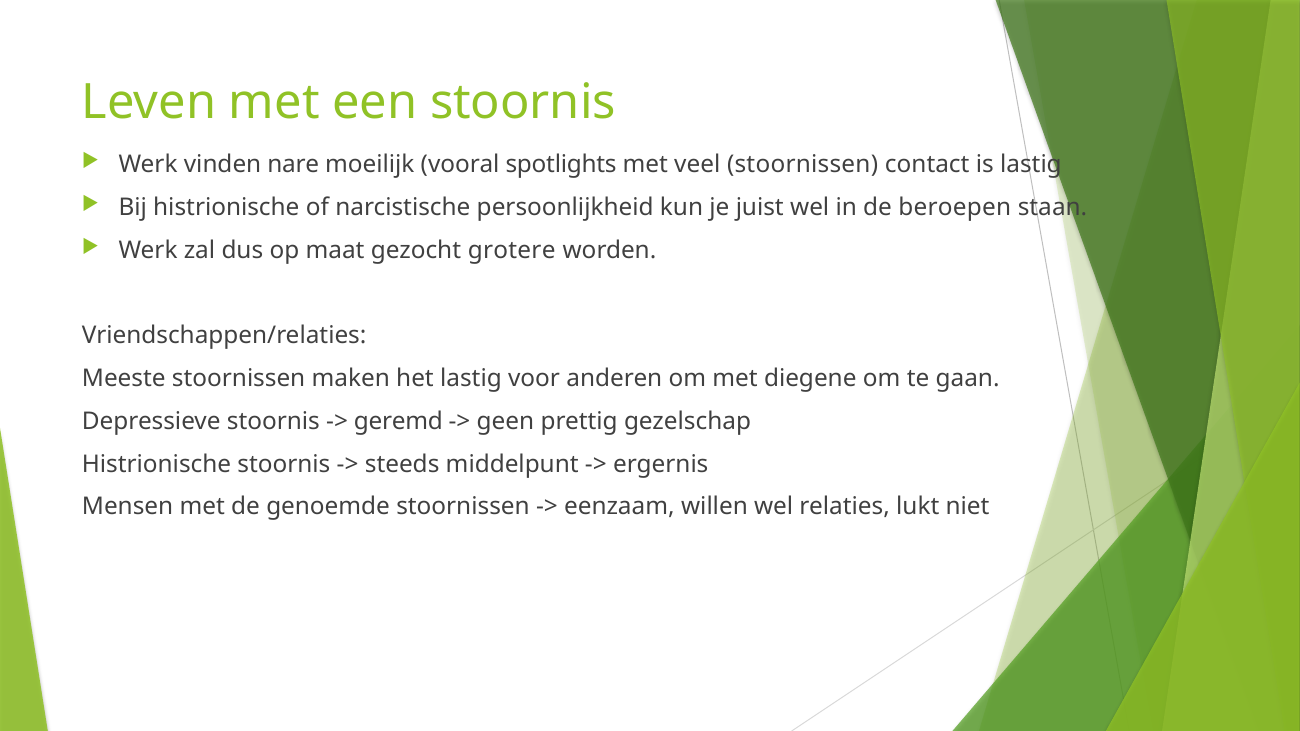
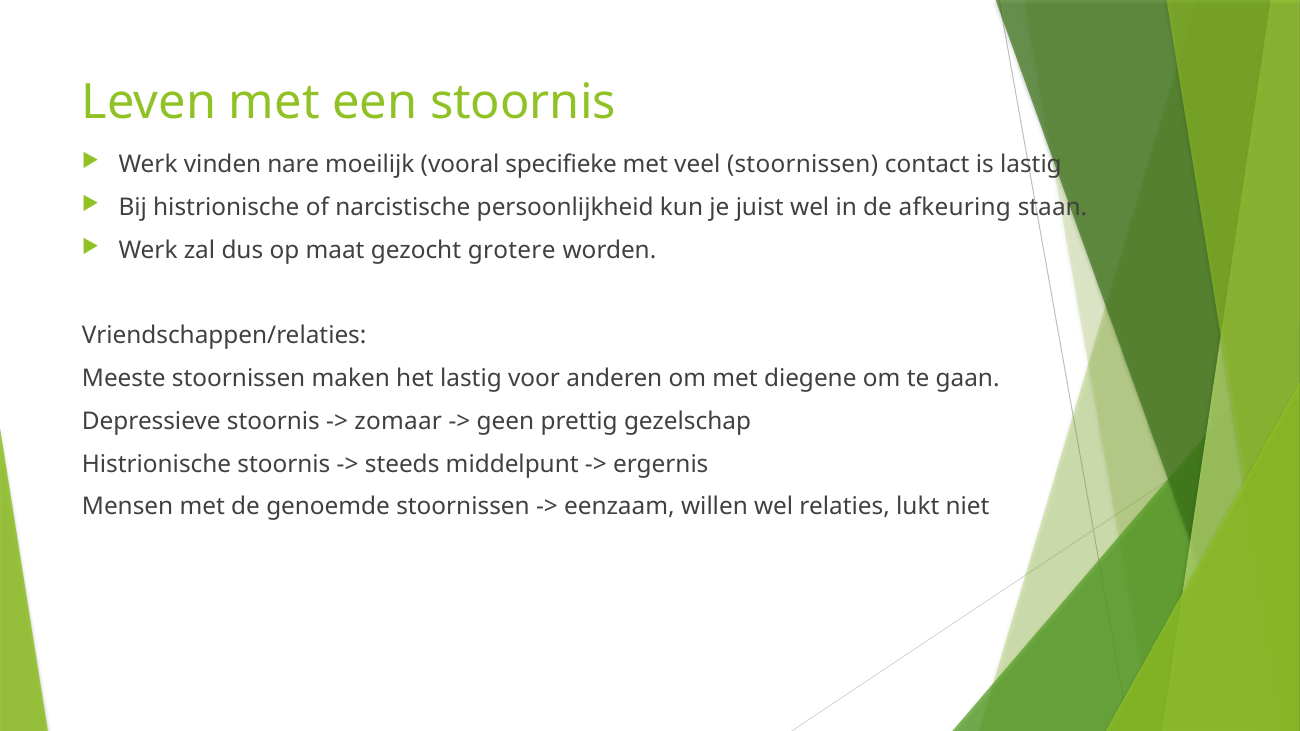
spotlights: spotlights -> specifieke
beroepen: beroepen -> afkeuring
geremd: geremd -> zomaar
